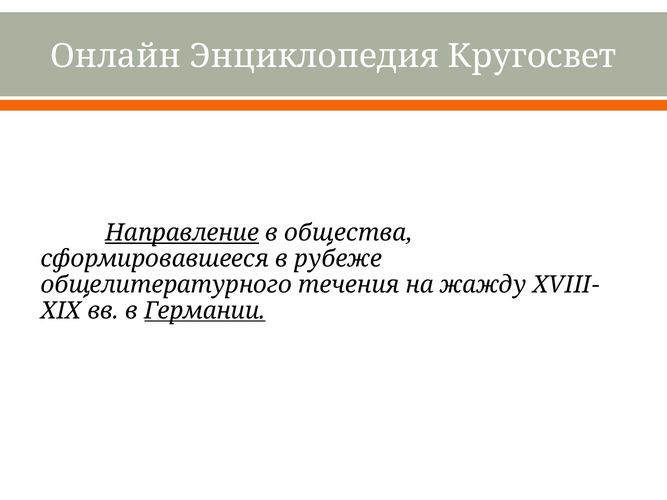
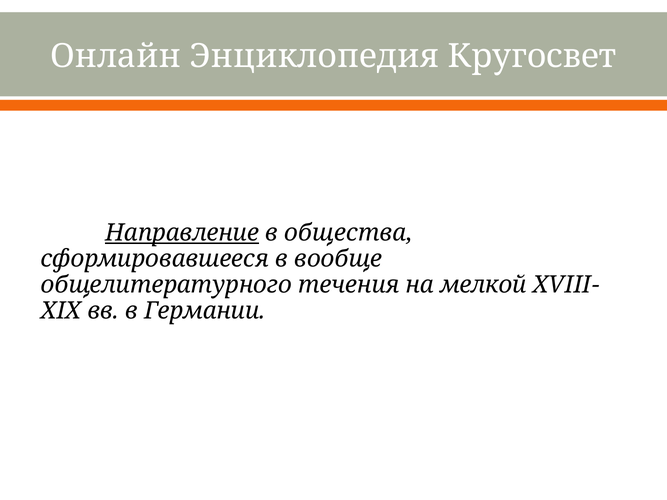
рубеже: рубеже -> вообще
жажду: жажду -> мелкой
Германии underline: present -> none
